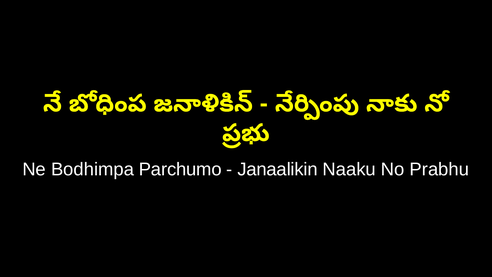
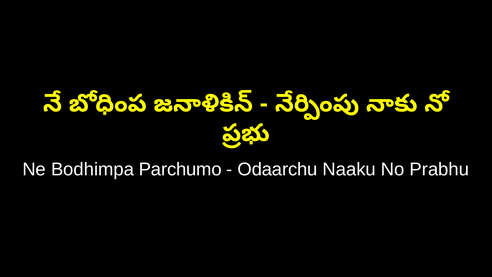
Janaalikin: Janaalikin -> Odaarchu
